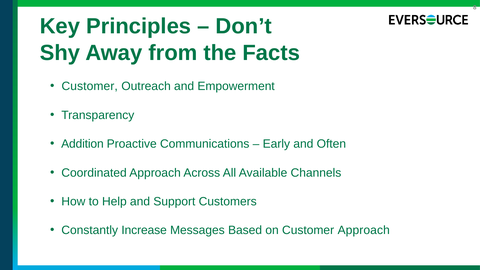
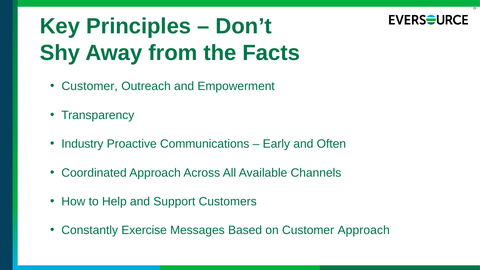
Addition: Addition -> Industry
Increase: Increase -> Exercise
